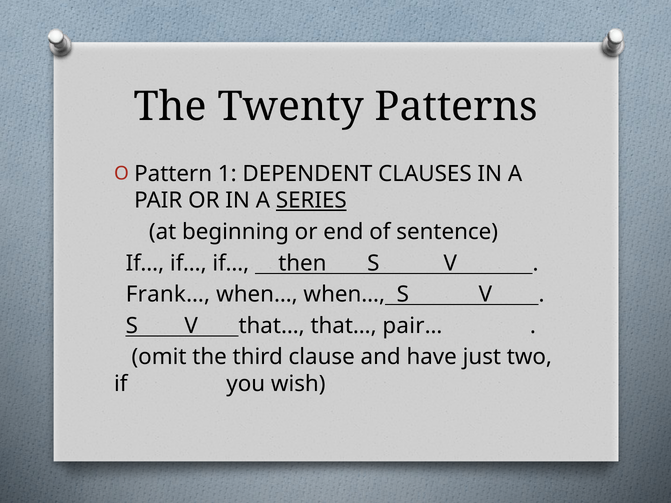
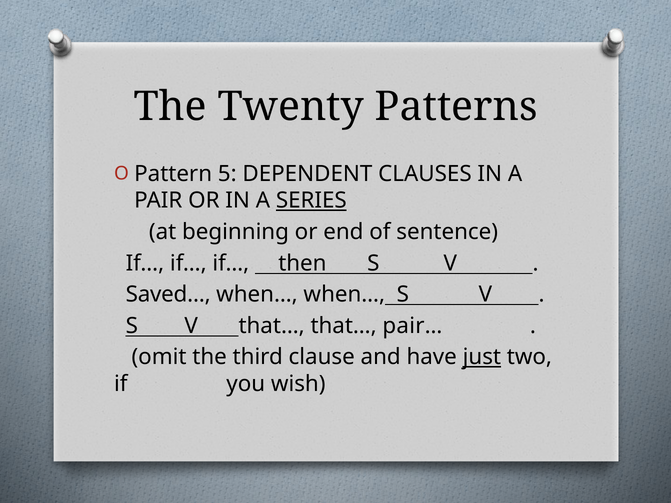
1: 1 -> 5
Frank…: Frank… -> Saved…
just underline: none -> present
